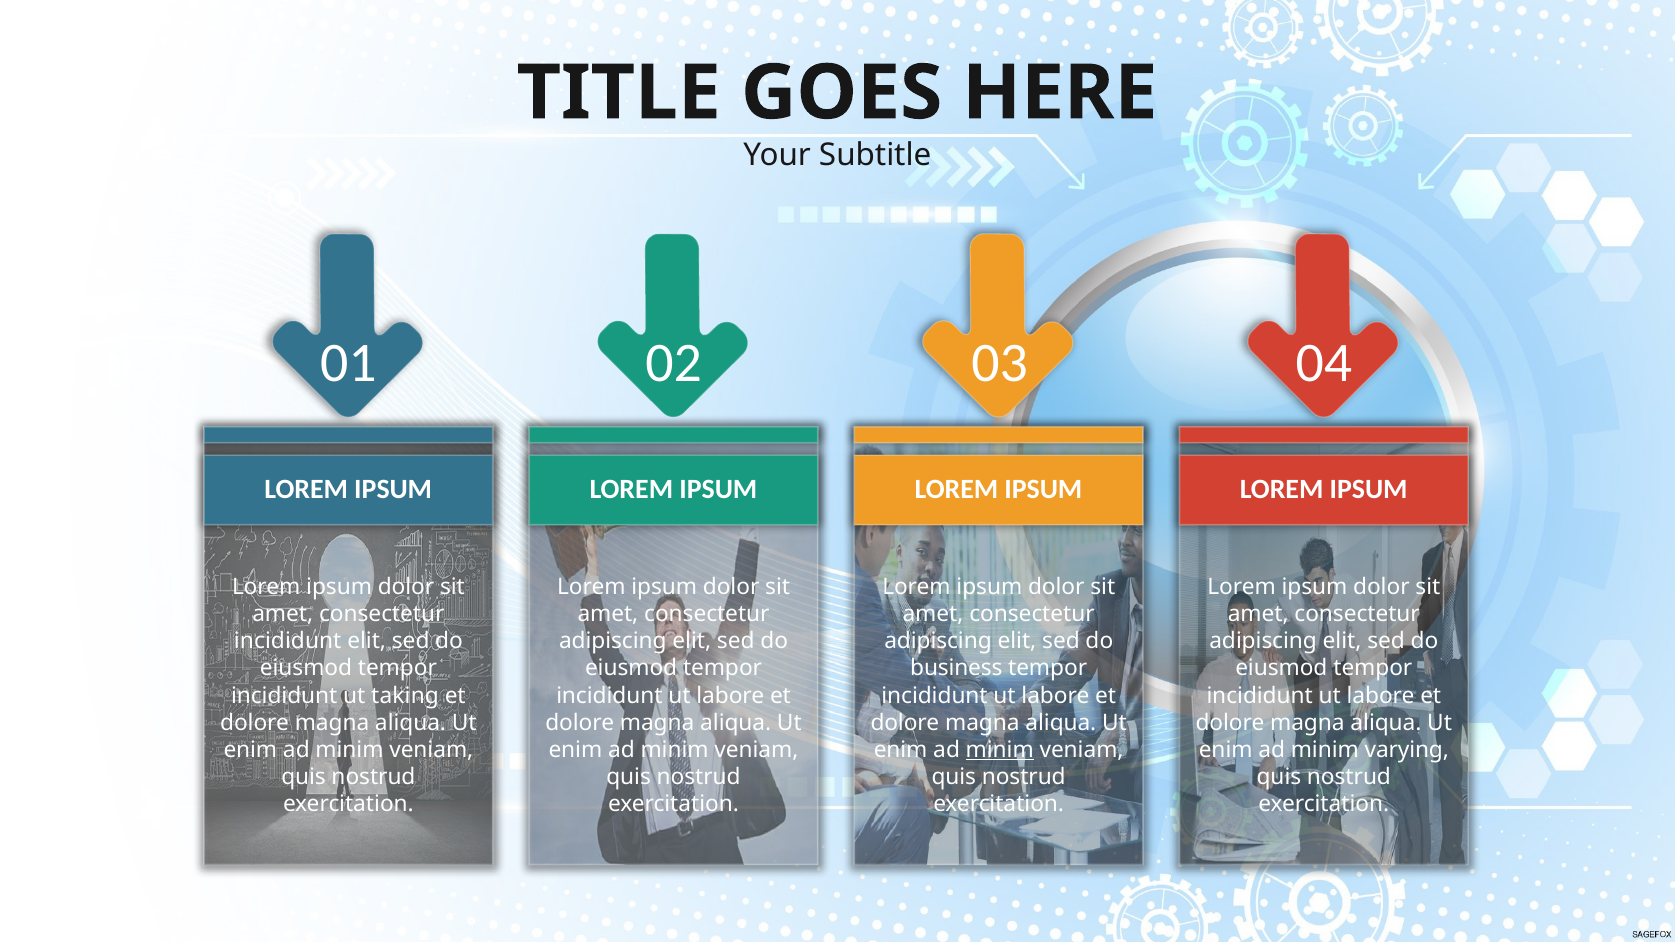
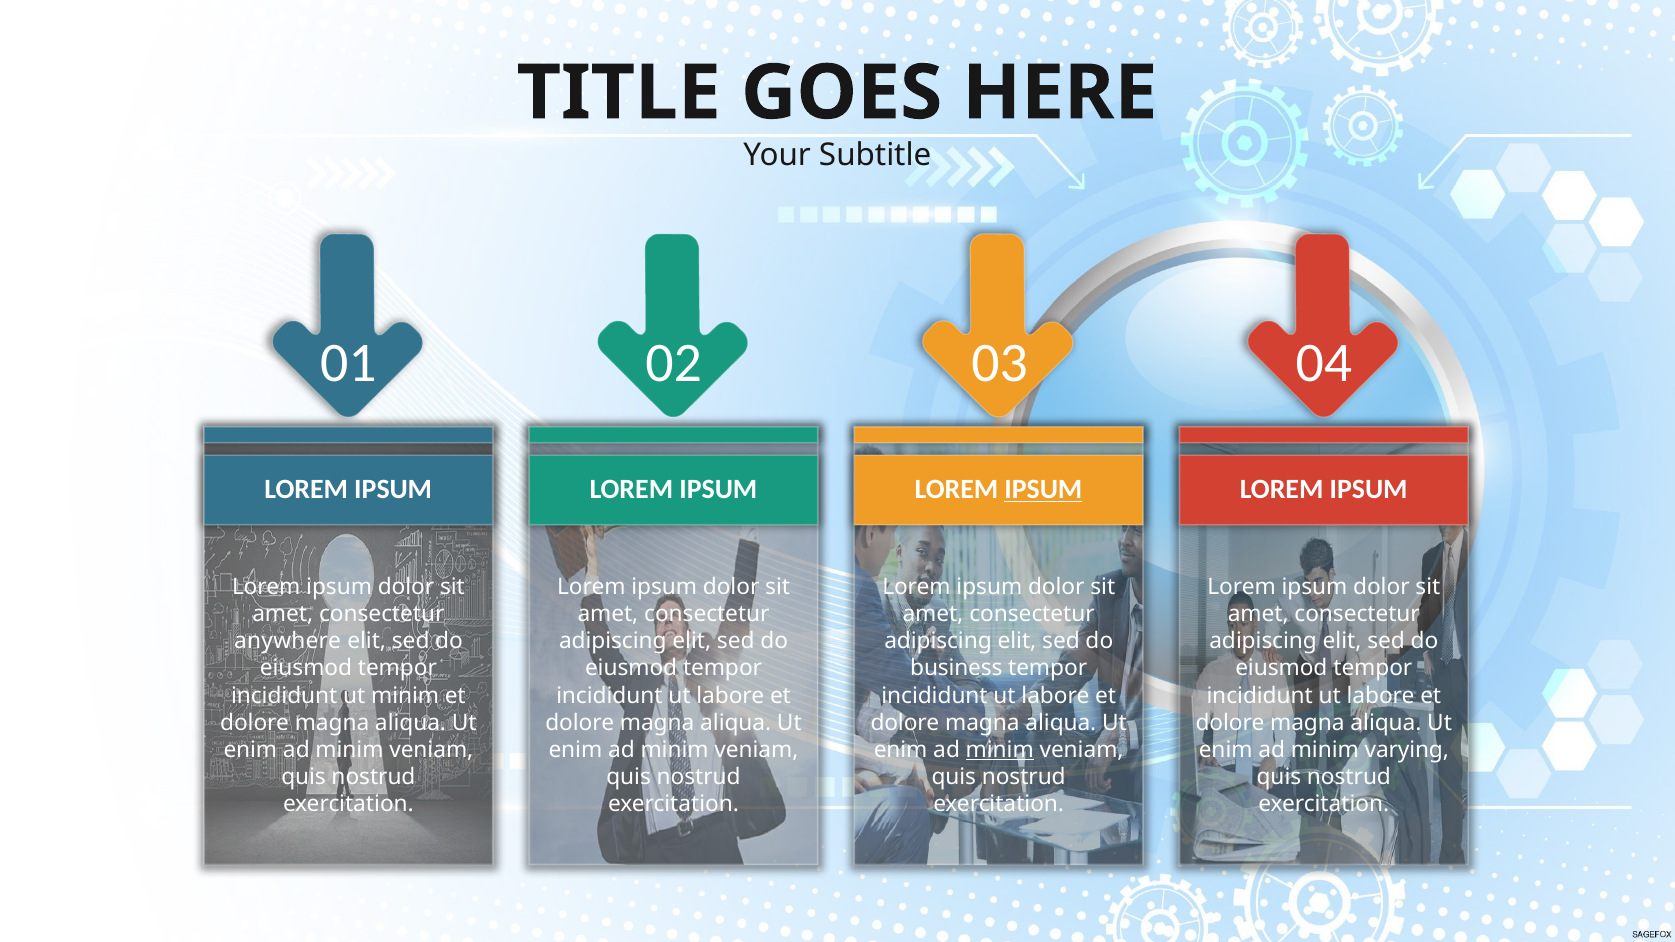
IPSUM at (1043, 490) underline: none -> present
incididunt at (288, 641): incididunt -> anywhere
ut taking: taking -> minim
